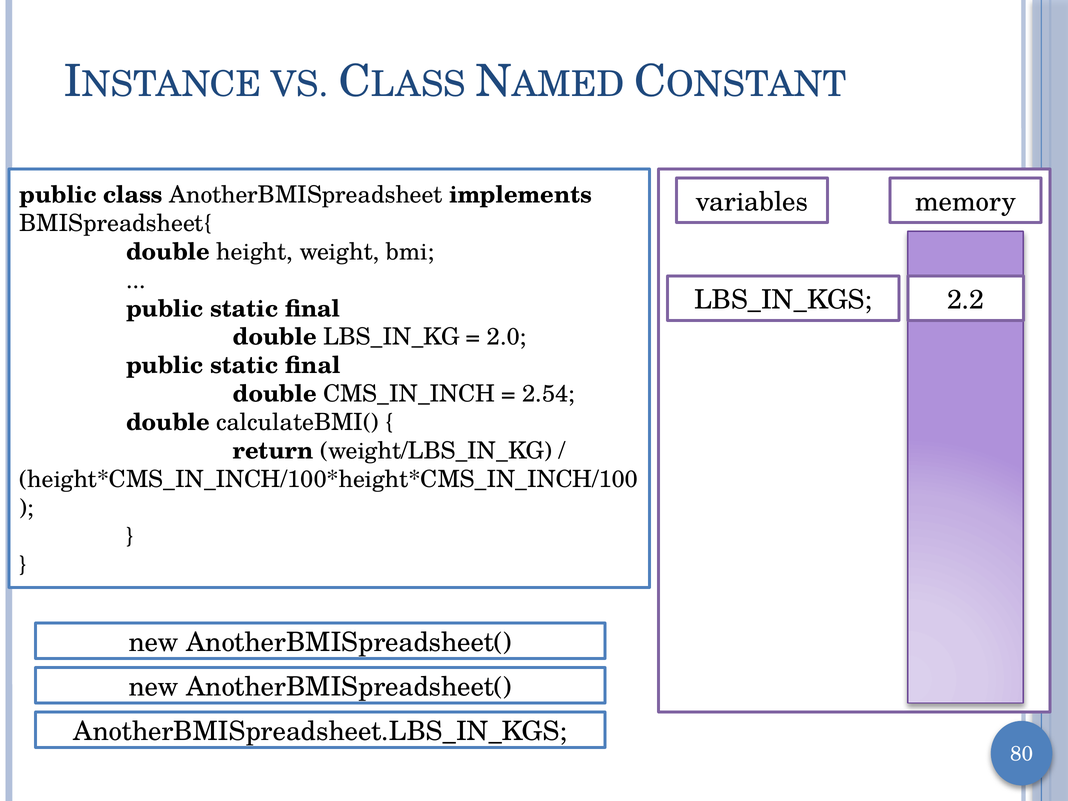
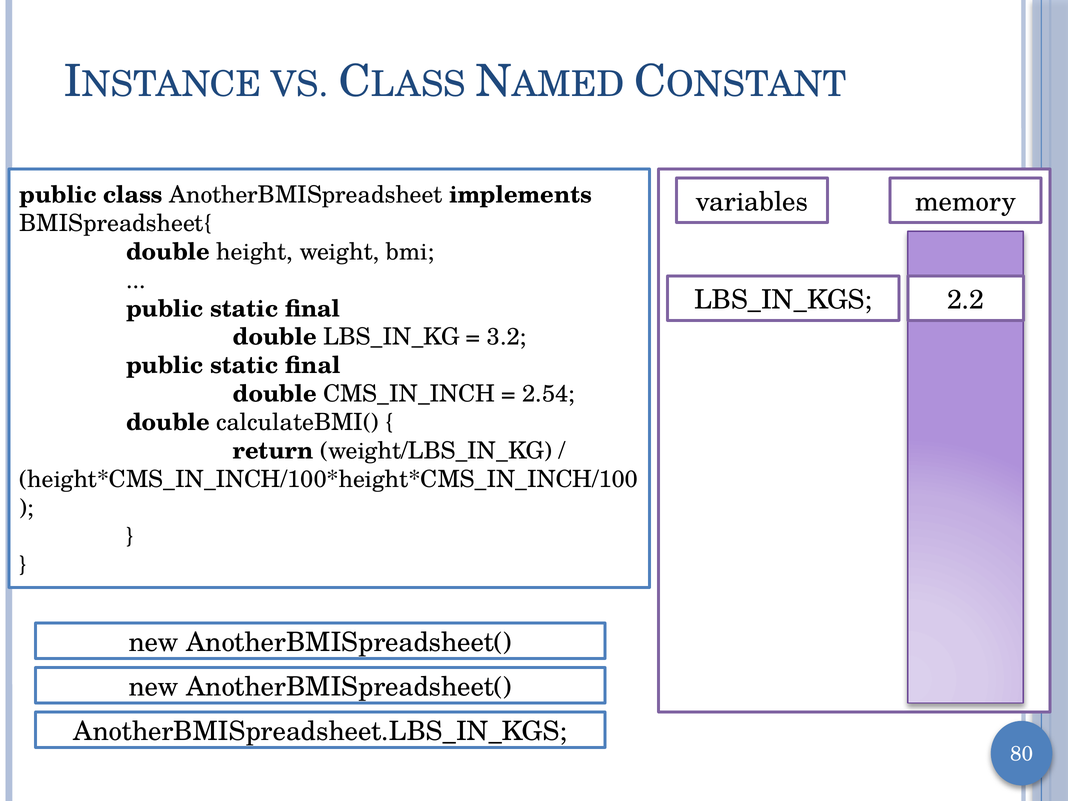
2.0: 2.0 -> 3.2
